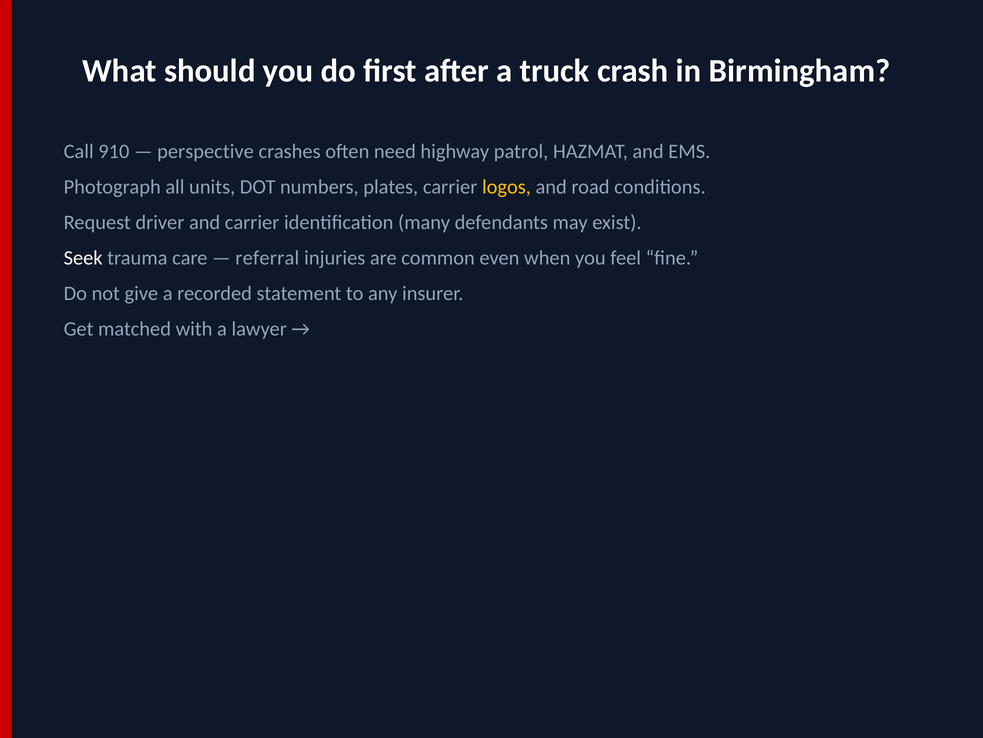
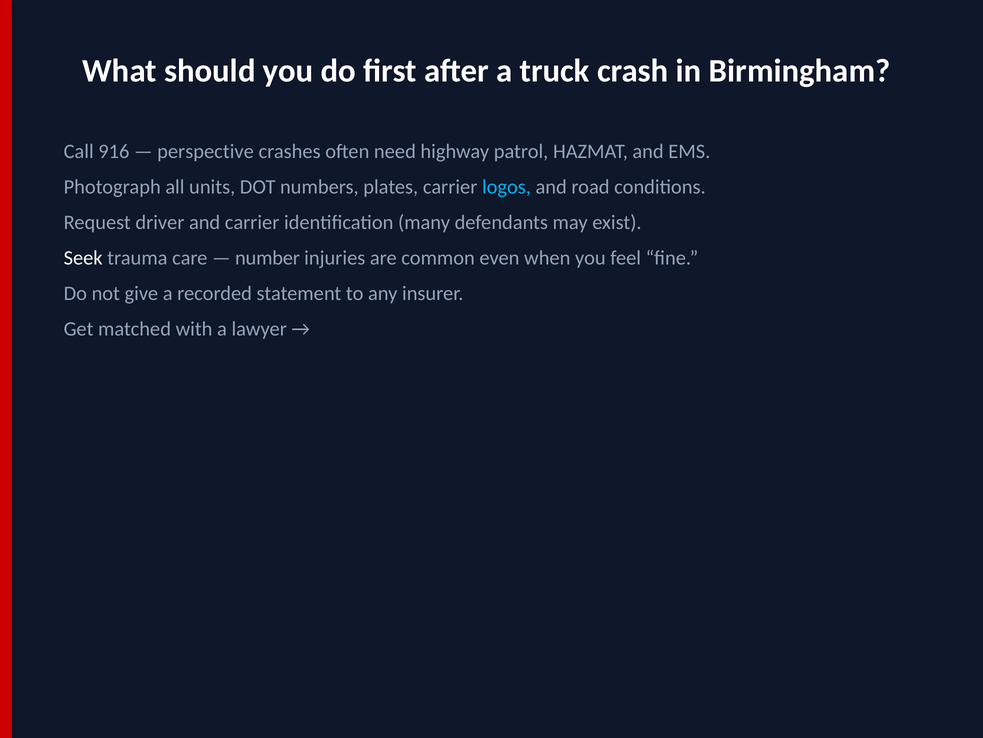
910: 910 -> 916
logos colour: yellow -> light blue
referral: referral -> number
